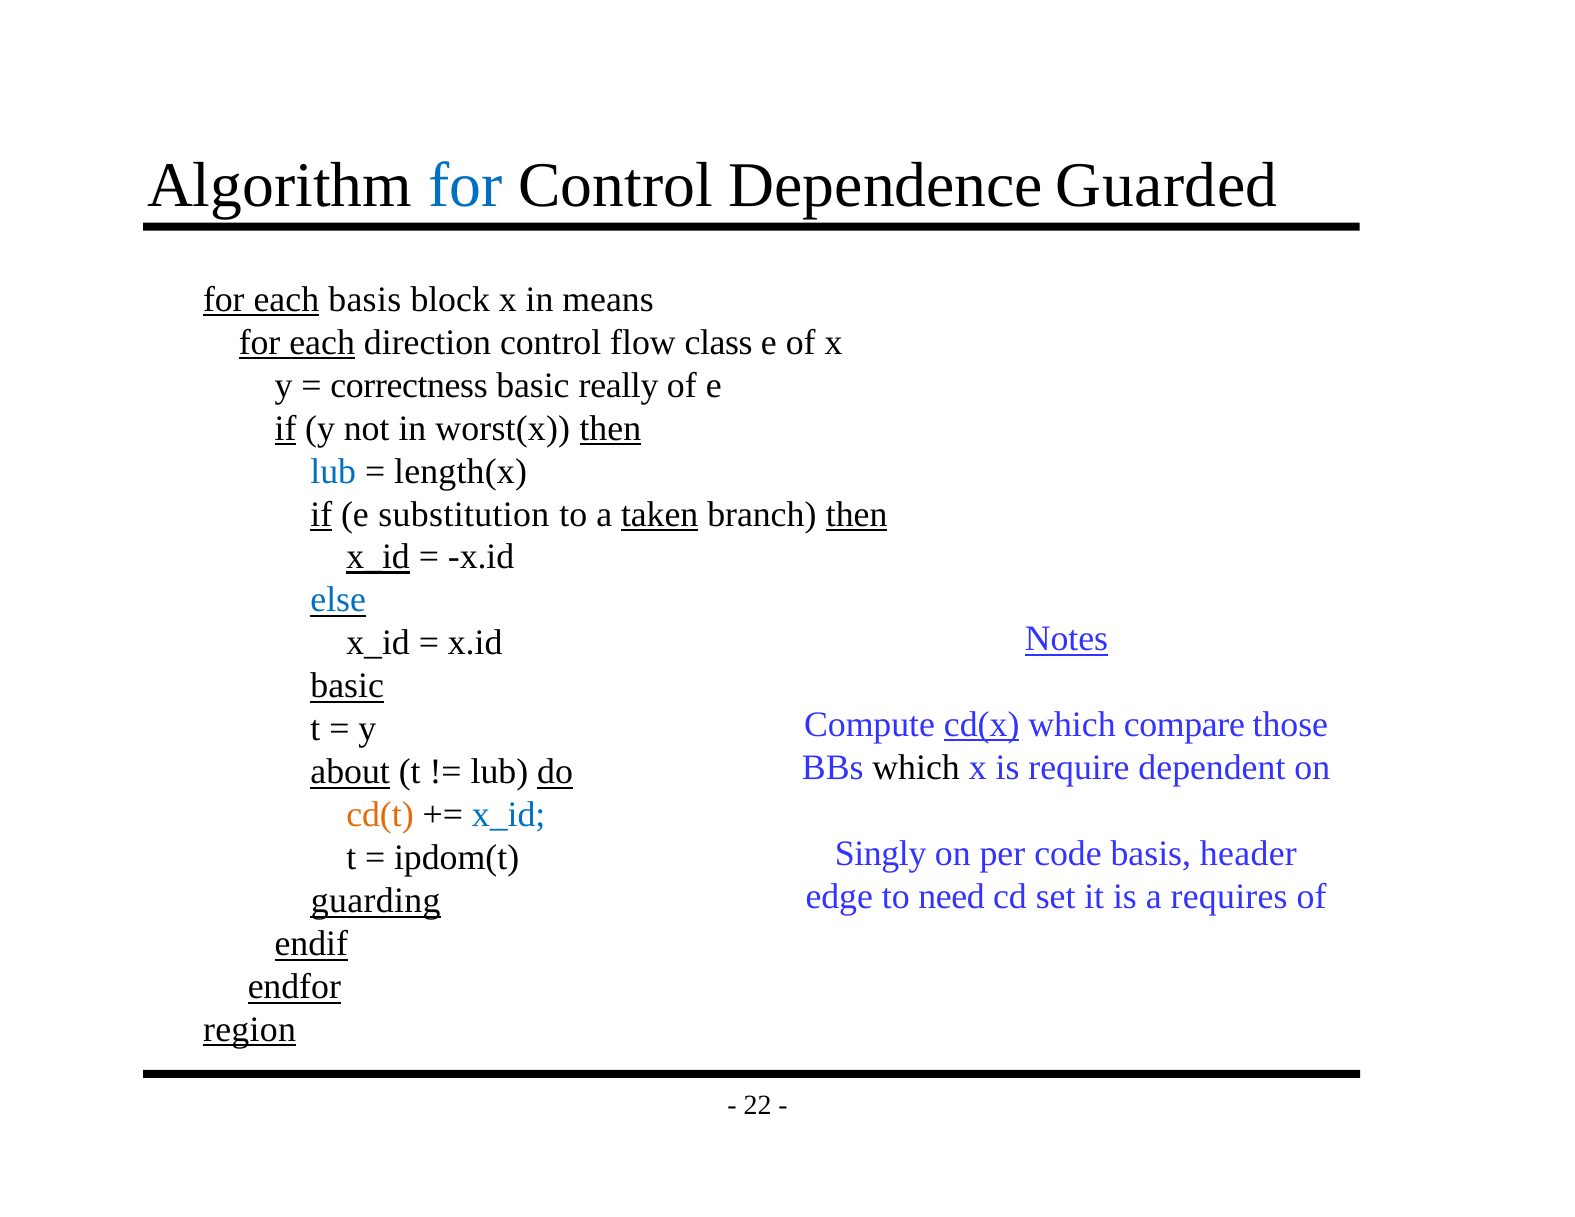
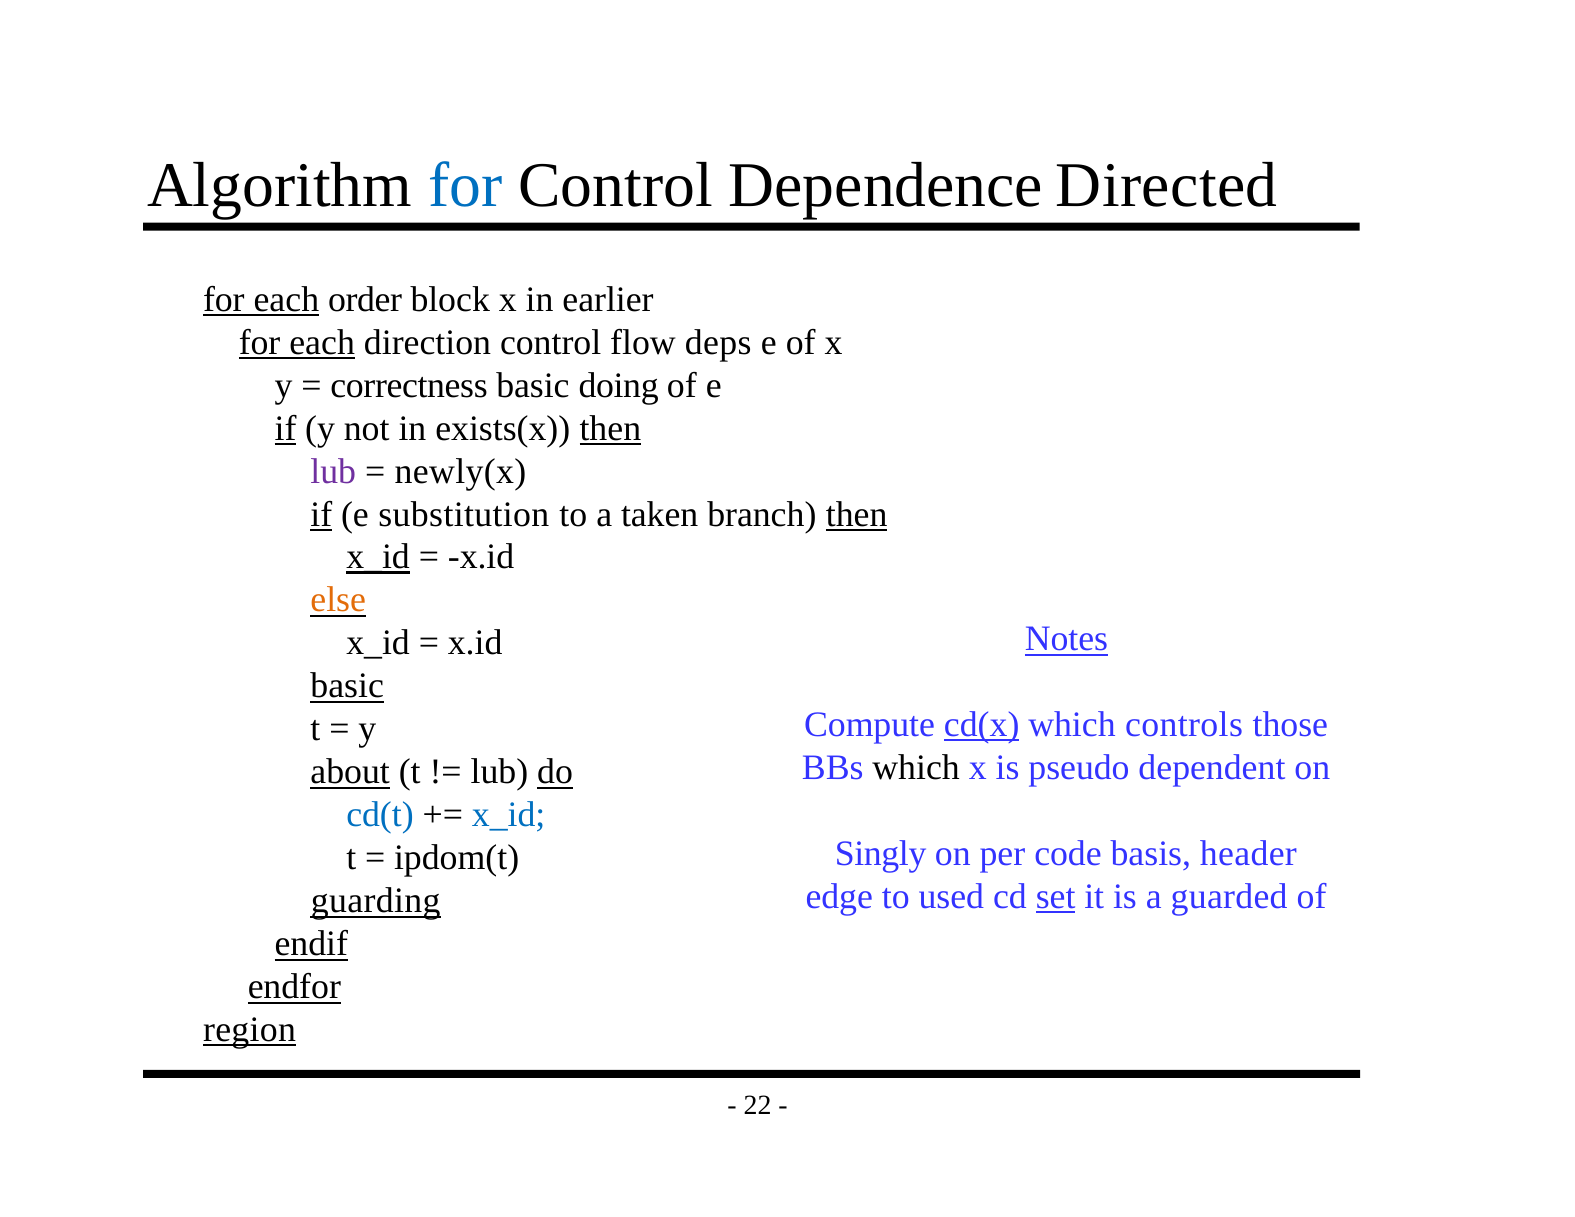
Guarded: Guarded -> Directed
each basis: basis -> order
means: means -> earlier
class: class -> deps
really: really -> doing
worst(x: worst(x -> exists(x
lub at (333, 471) colour: blue -> purple
length(x: length(x -> newly(x
taken underline: present -> none
else colour: blue -> orange
compare: compare -> controls
require: require -> pseudo
cd(t colour: orange -> blue
need: need -> used
set underline: none -> present
requires: requires -> guarded
